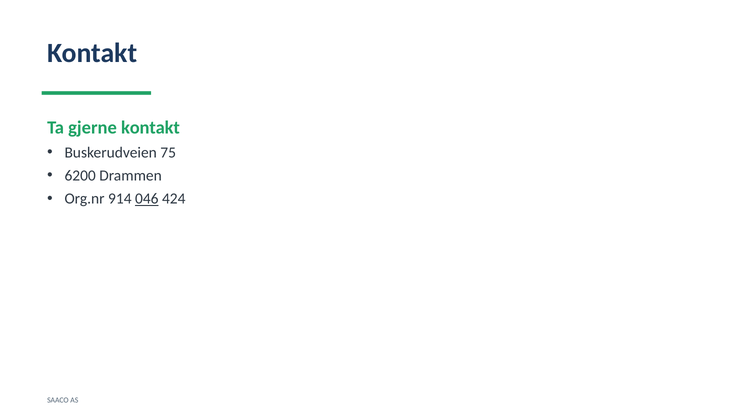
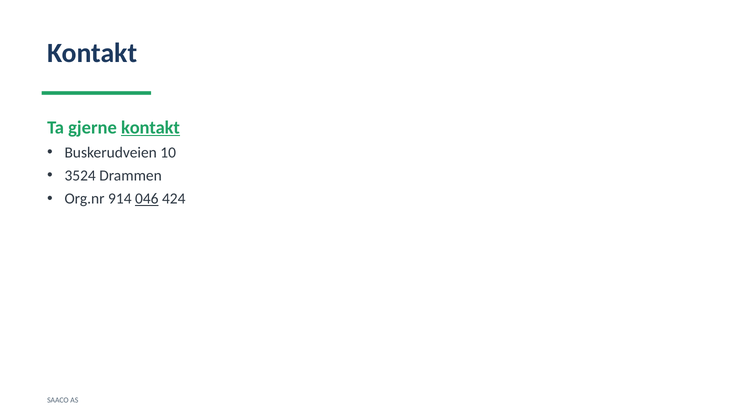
kontakt at (150, 128) underline: none -> present
75: 75 -> 10
6200: 6200 -> 3524
